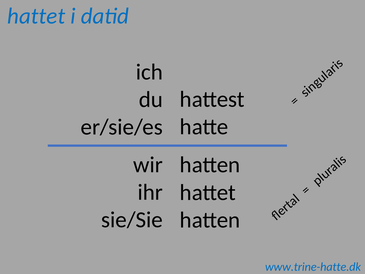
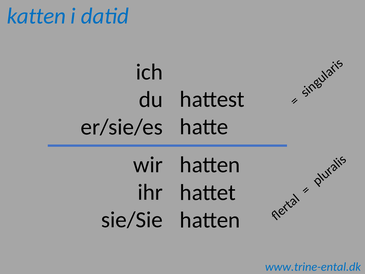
hattet at (36, 16): hattet -> katten
www.trine-hatte.dk: www.trine-hatte.dk -> www.trine-ental.dk
